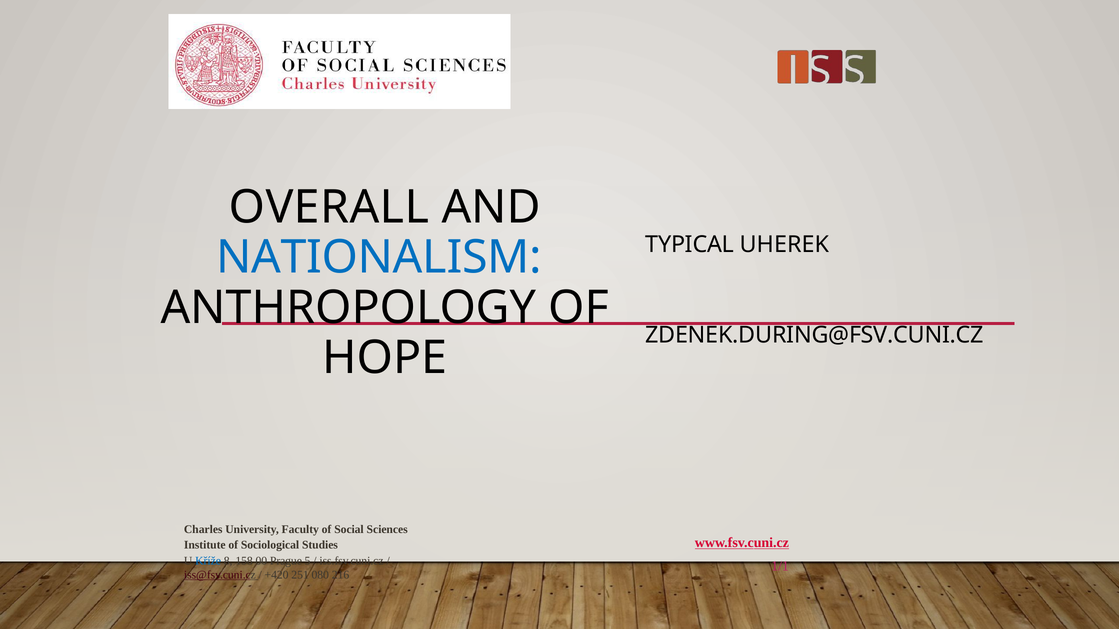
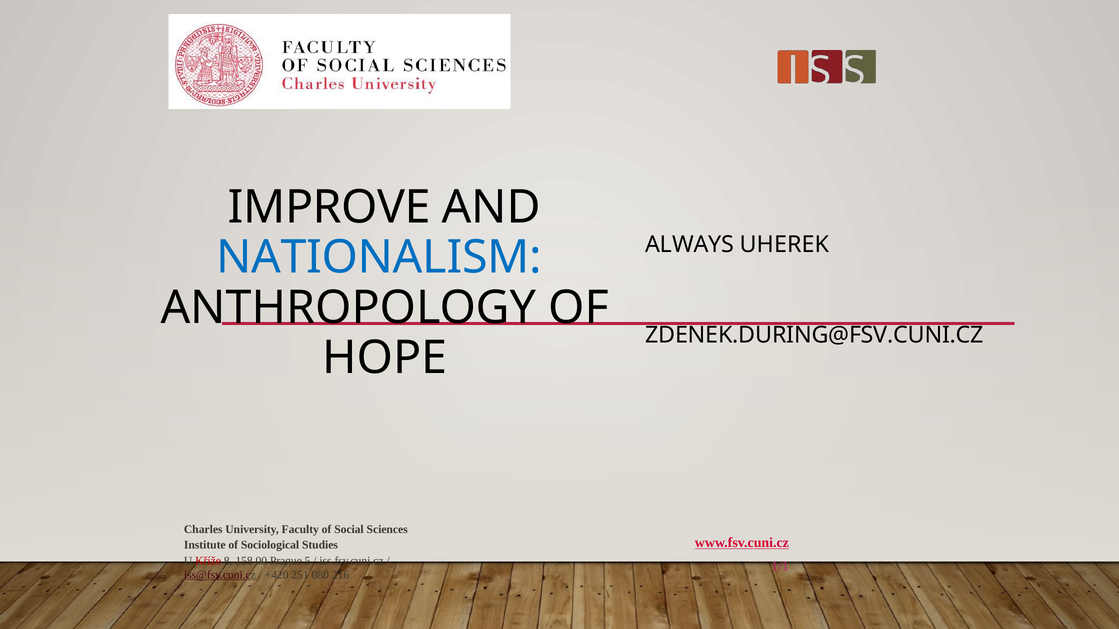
OVERALL: OVERALL -> IMPROVE
TYPICAL: TYPICAL -> ALWAYS
Kříže colour: blue -> red
